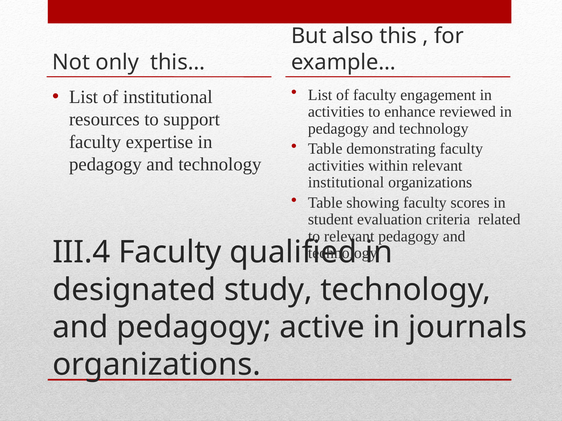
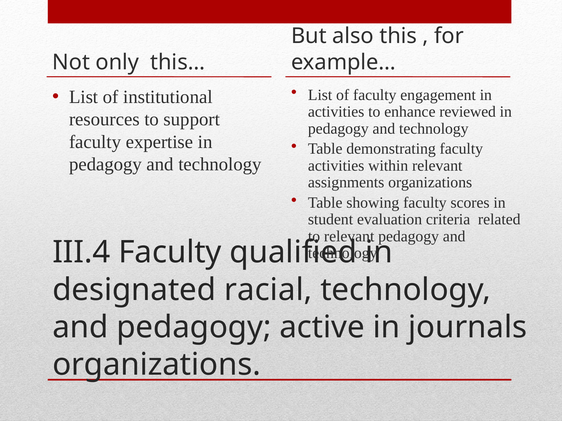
institutional at (346, 183): institutional -> assignments
study: study -> racial
